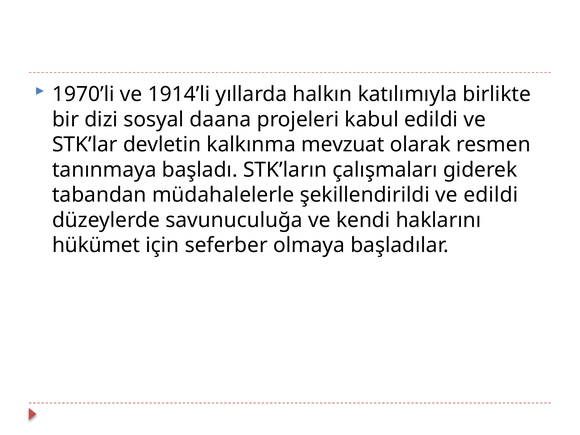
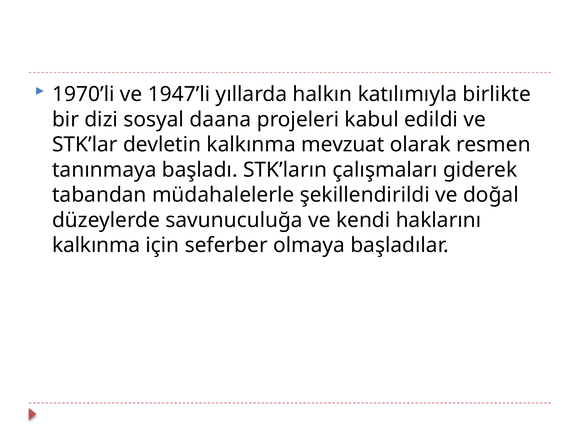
1914’li: 1914’li -> 1947’li
ve edildi: edildi -> doğal
hükümet at (96, 245): hükümet -> kalkınma
